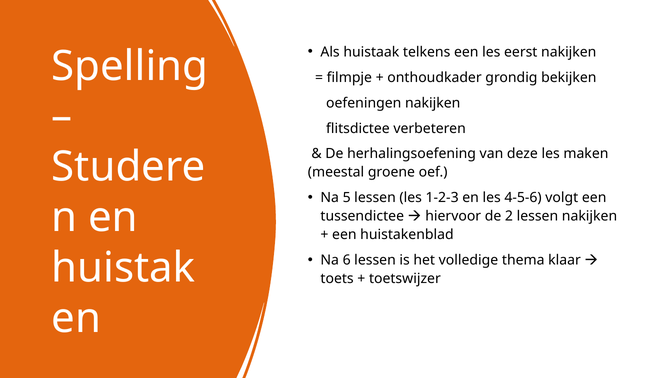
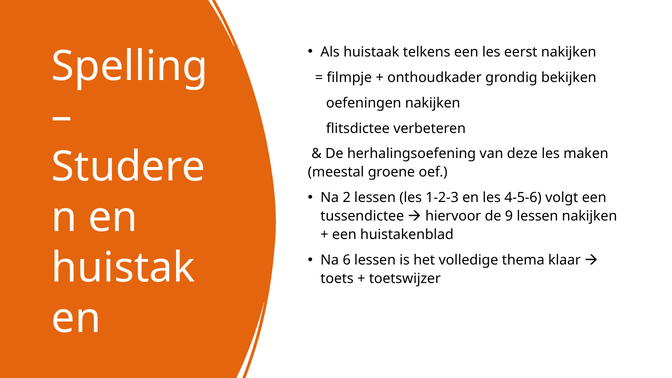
5: 5 -> 2
2: 2 -> 9
